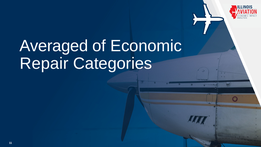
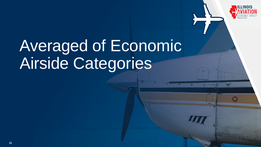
Repair: Repair -> Airside
